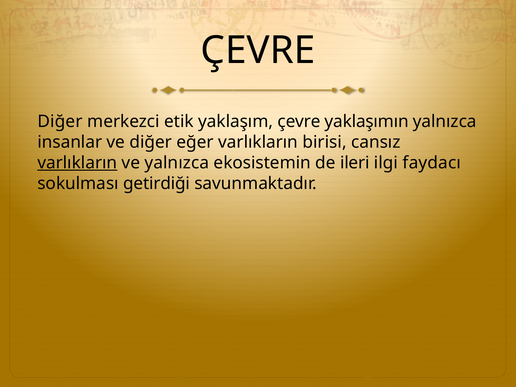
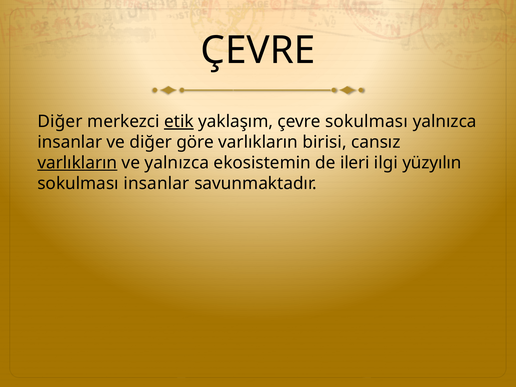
etik underline: none -> present
çevre yaklaşımın: yaklaşımın -> sokulması
eğer: eğer -> göre
faydacı: faydacı -> yüzyılın
sokulması getirdiği: getirdiği -> insanlar
